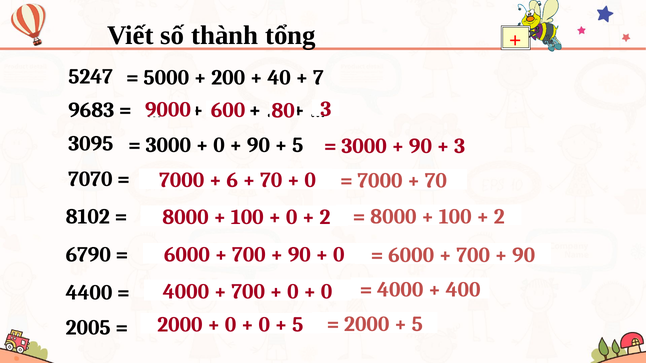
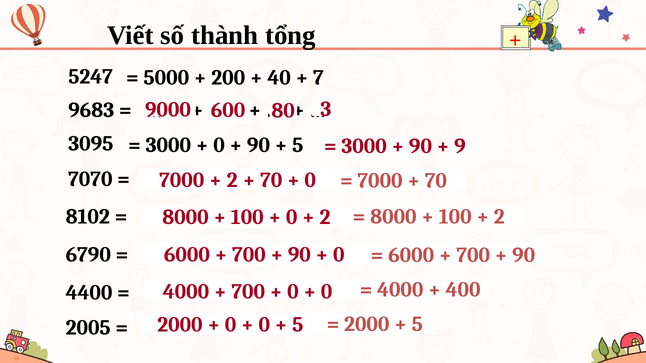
3 at (460, 146): 3 -> 9
6 at (232, 180): 6 -> 2
